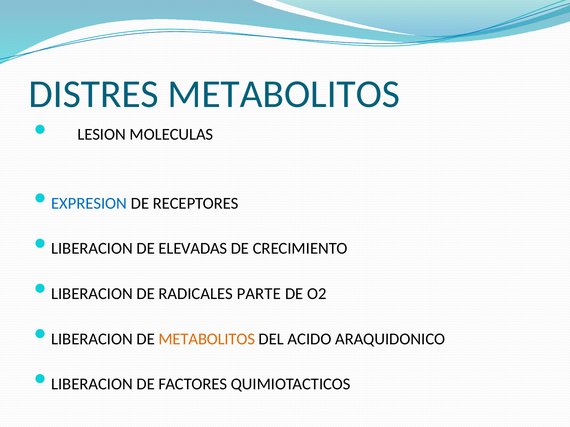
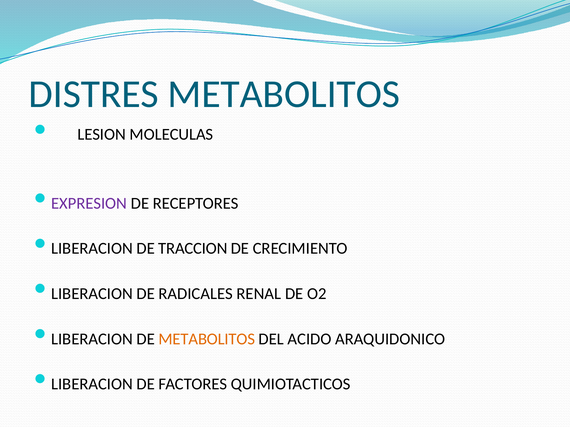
EXPRESION colour: blue -> purple
ELEVADAS: ELEVADAS -> TRACCION
PARTE: PARTE -> RENAL
